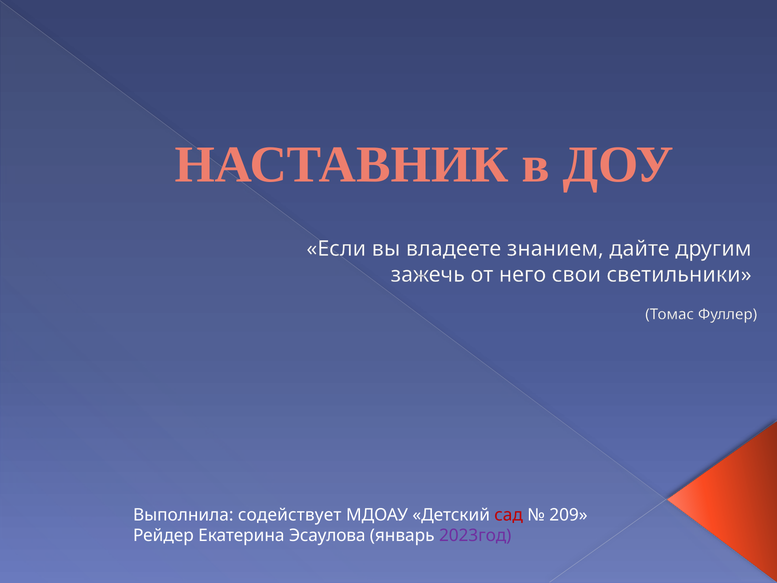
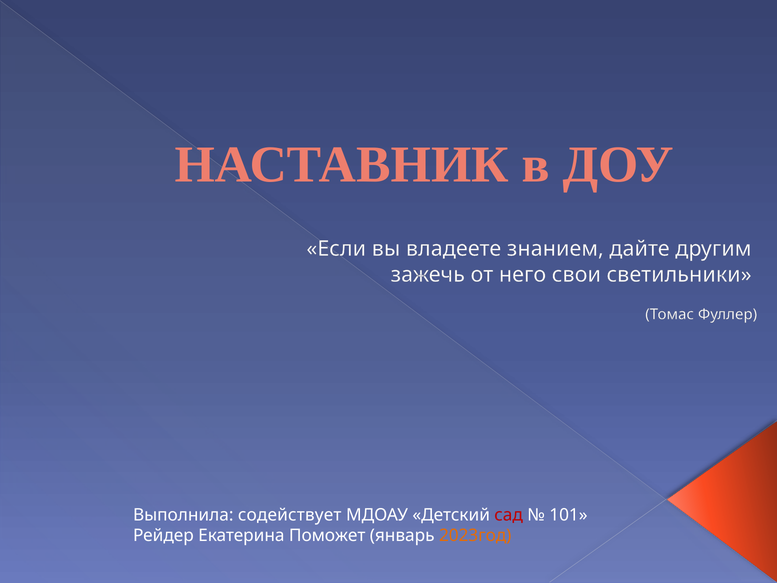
209: 209 -> 101
Эсаулова: Эсаулова -> Поможет
2023год colour: purple -> orange
